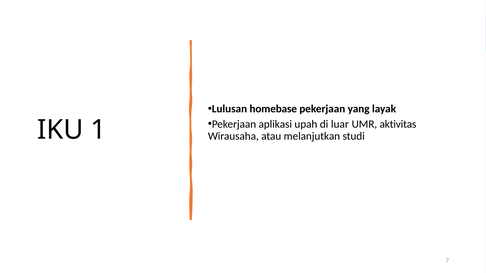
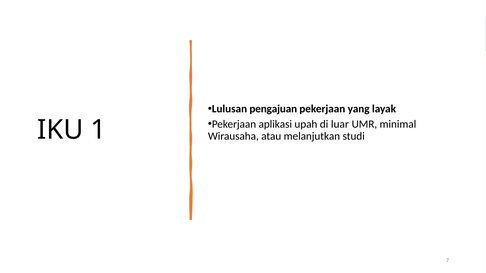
homebase: homebase -> pengajuan
aktivitas: aktivitas -> minimal
